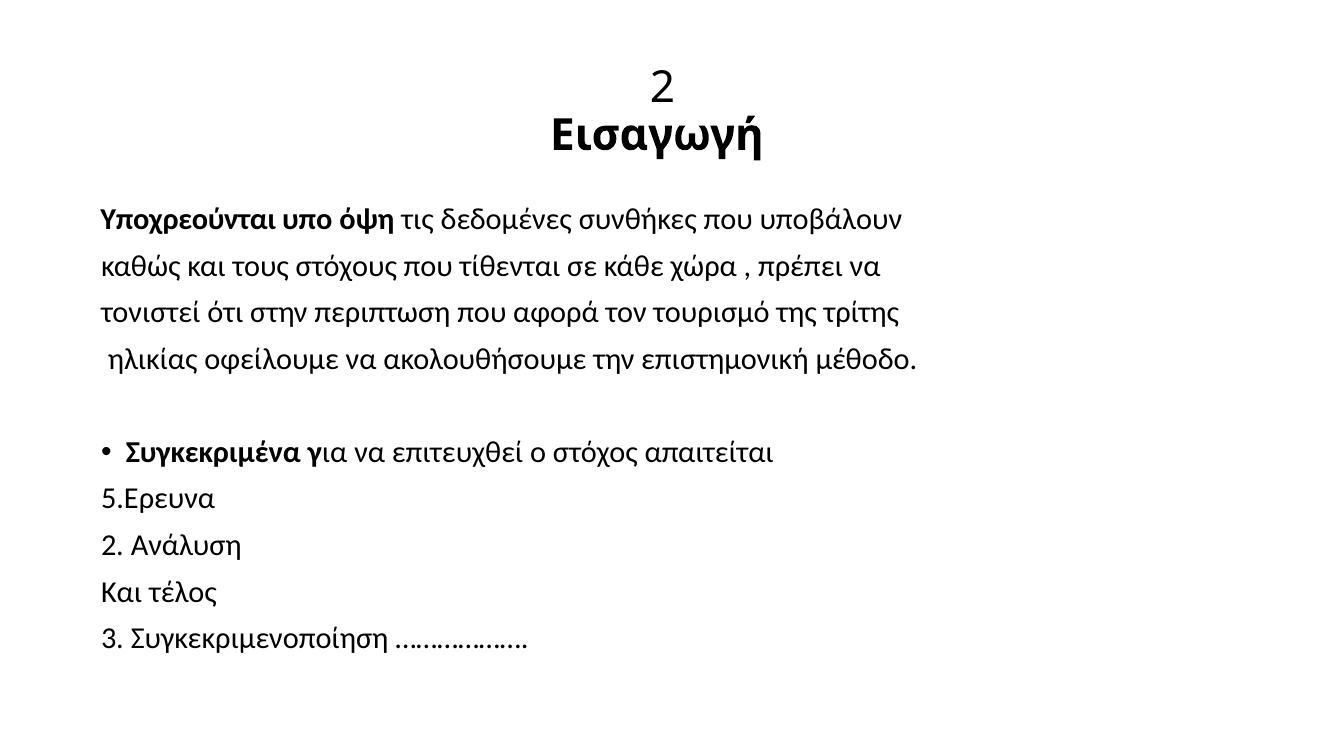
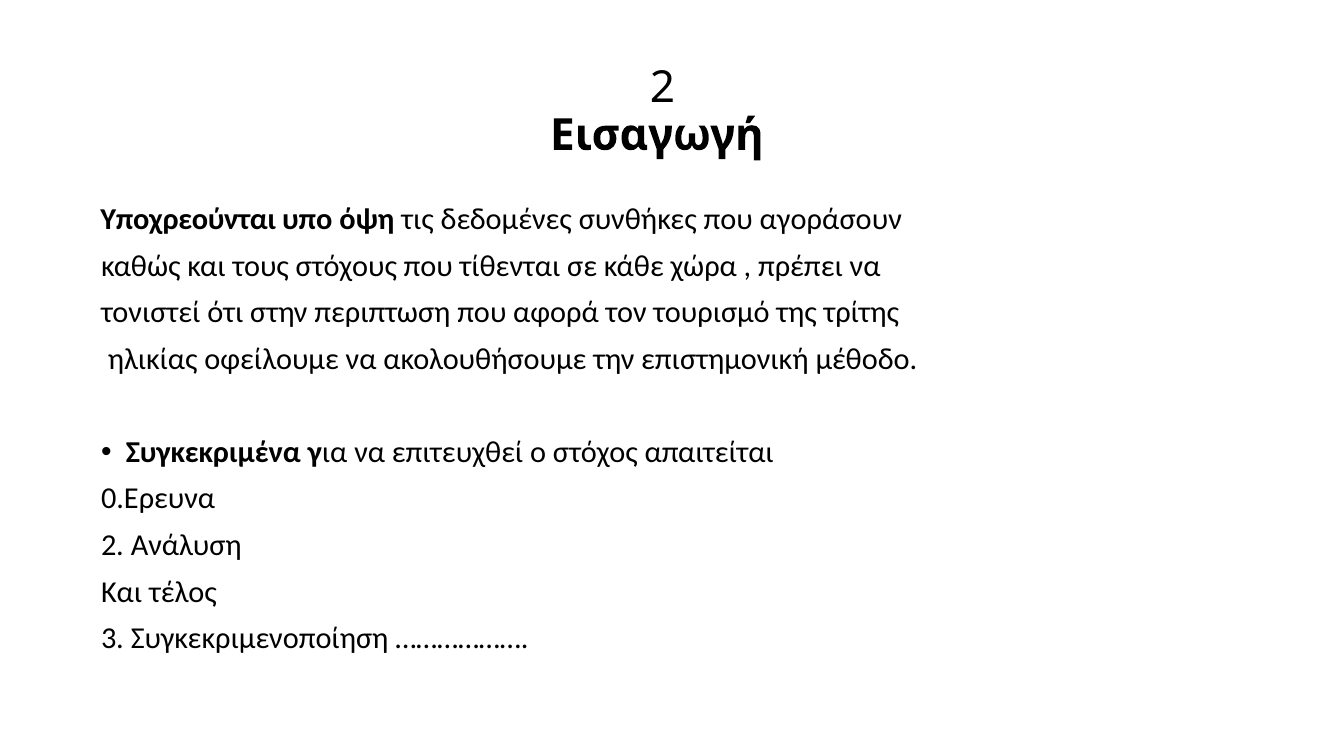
υποβάλουν: υποβάλουν -> αγοράσουν
5.Ερευνα: 5.Ερευνα -> 0.Ερευνα
